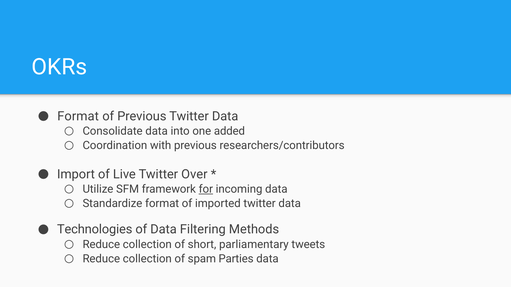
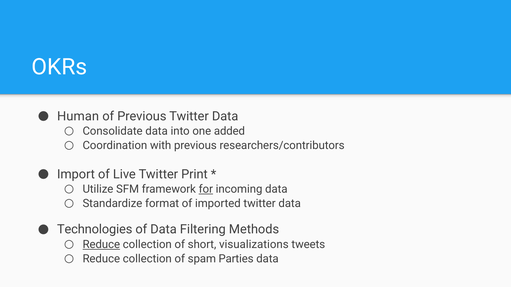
Format at (78, 116): Format -> Human
Over: Over -> Print
Reduce at (101, 245) underline: none -> present
parliamentary: parliamentary -> visualizations
